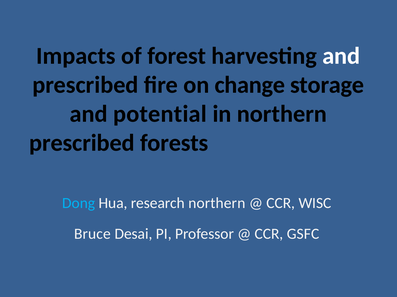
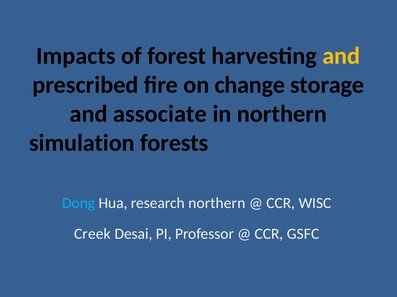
and at (341, 56) colour: white -> yellow
potential: potential -> associate
prescribed at (82, 143): prescribed -> simulation
Bruce: Bruce -> Creek
